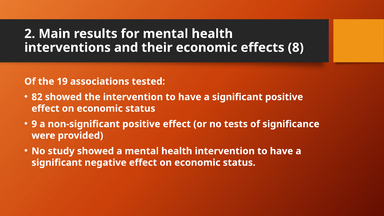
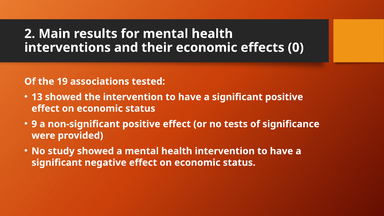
8: 8 -> 0
82: 82 -> 13
